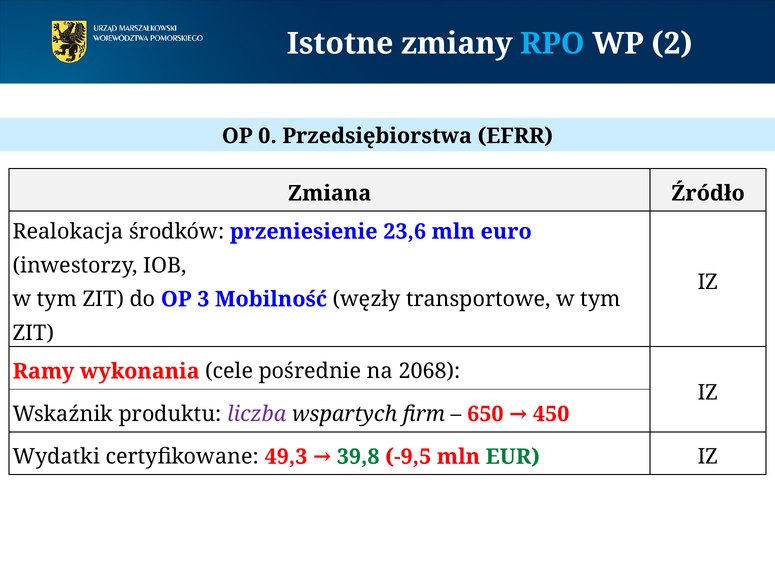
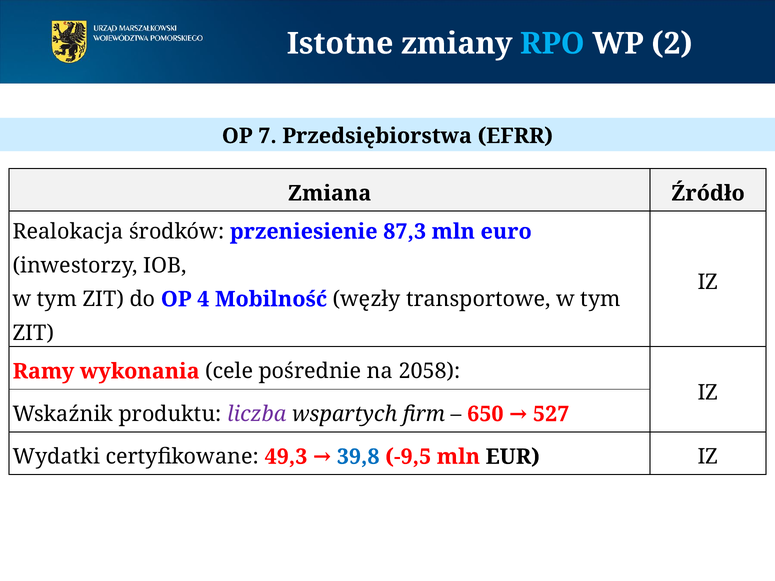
0: 0 -> 7
23,6: 23,6 -> 87,3
3: 3 -> 4
2068: 2068 -> 2058
450: 450 -> 527
39,8 colour: green -> blue
EUR colour: green -> black
